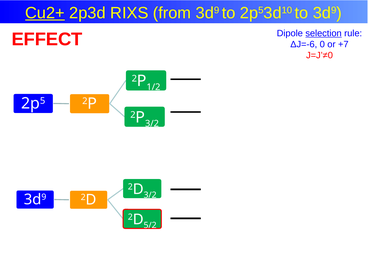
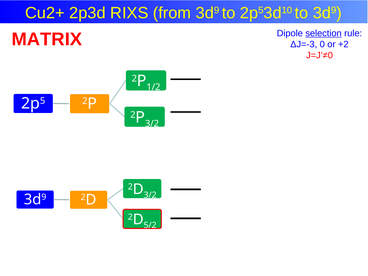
Cu2+ underline: present -> none
EFFECT: EFFECT -> MATRIX
ΔJ=-6: ΔJ=-6 -> ΔJ=-3
+7: +7 -> +2
